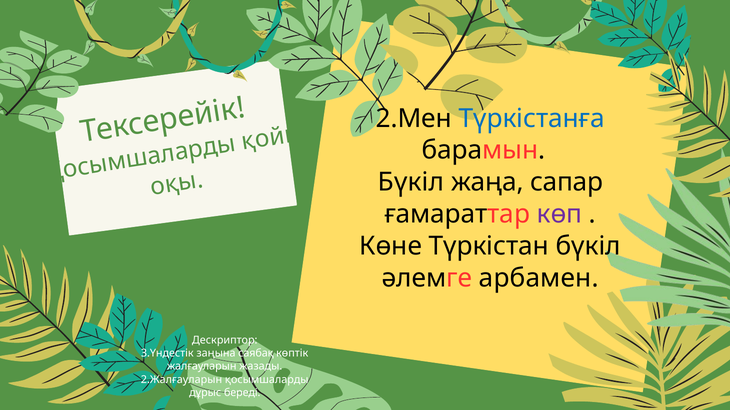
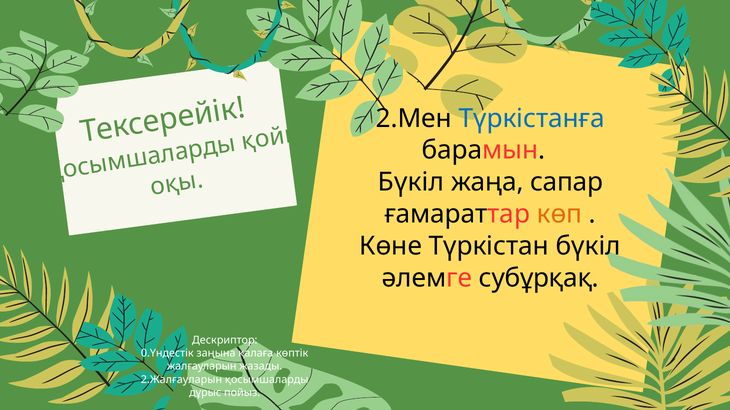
көп colour: purple -> orange
арбамен: арбамен -> субұрқақ
3.Үндестік: 3.Үндестік -> 0.Үндестік
саябақ: саябақ -> қалаға
береді: береді -> пойыз
